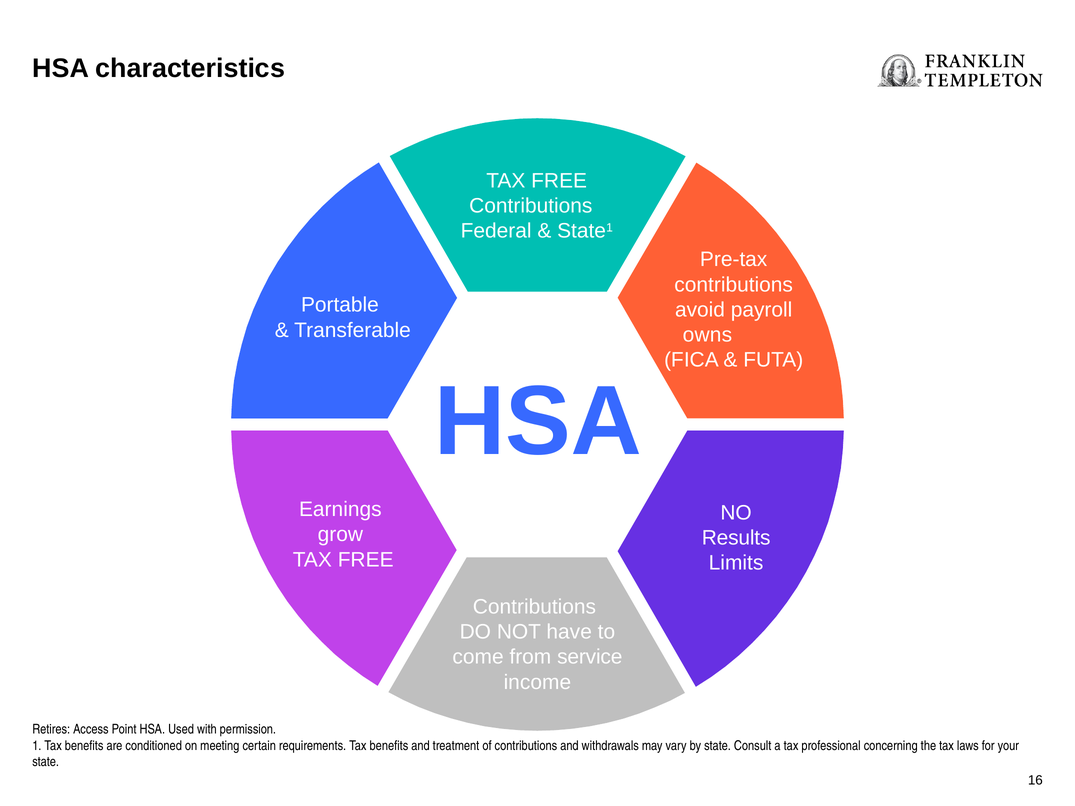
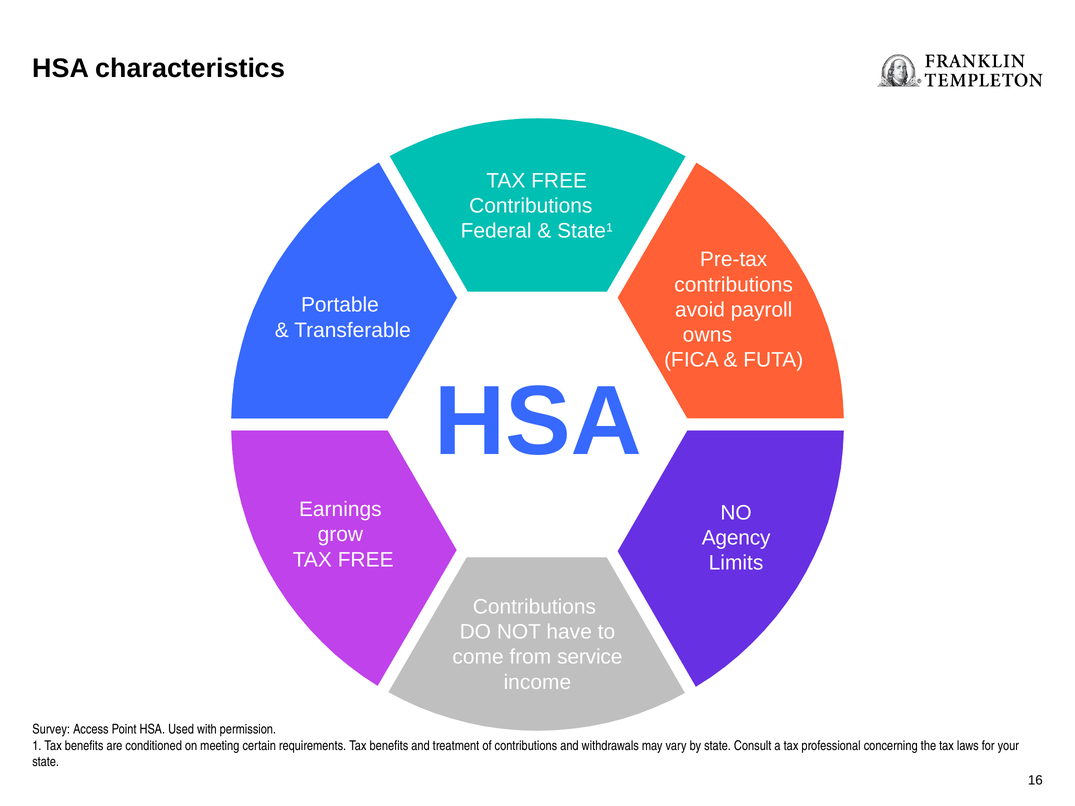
Results: Results -> Agency
Retires: Retires -> Survey
